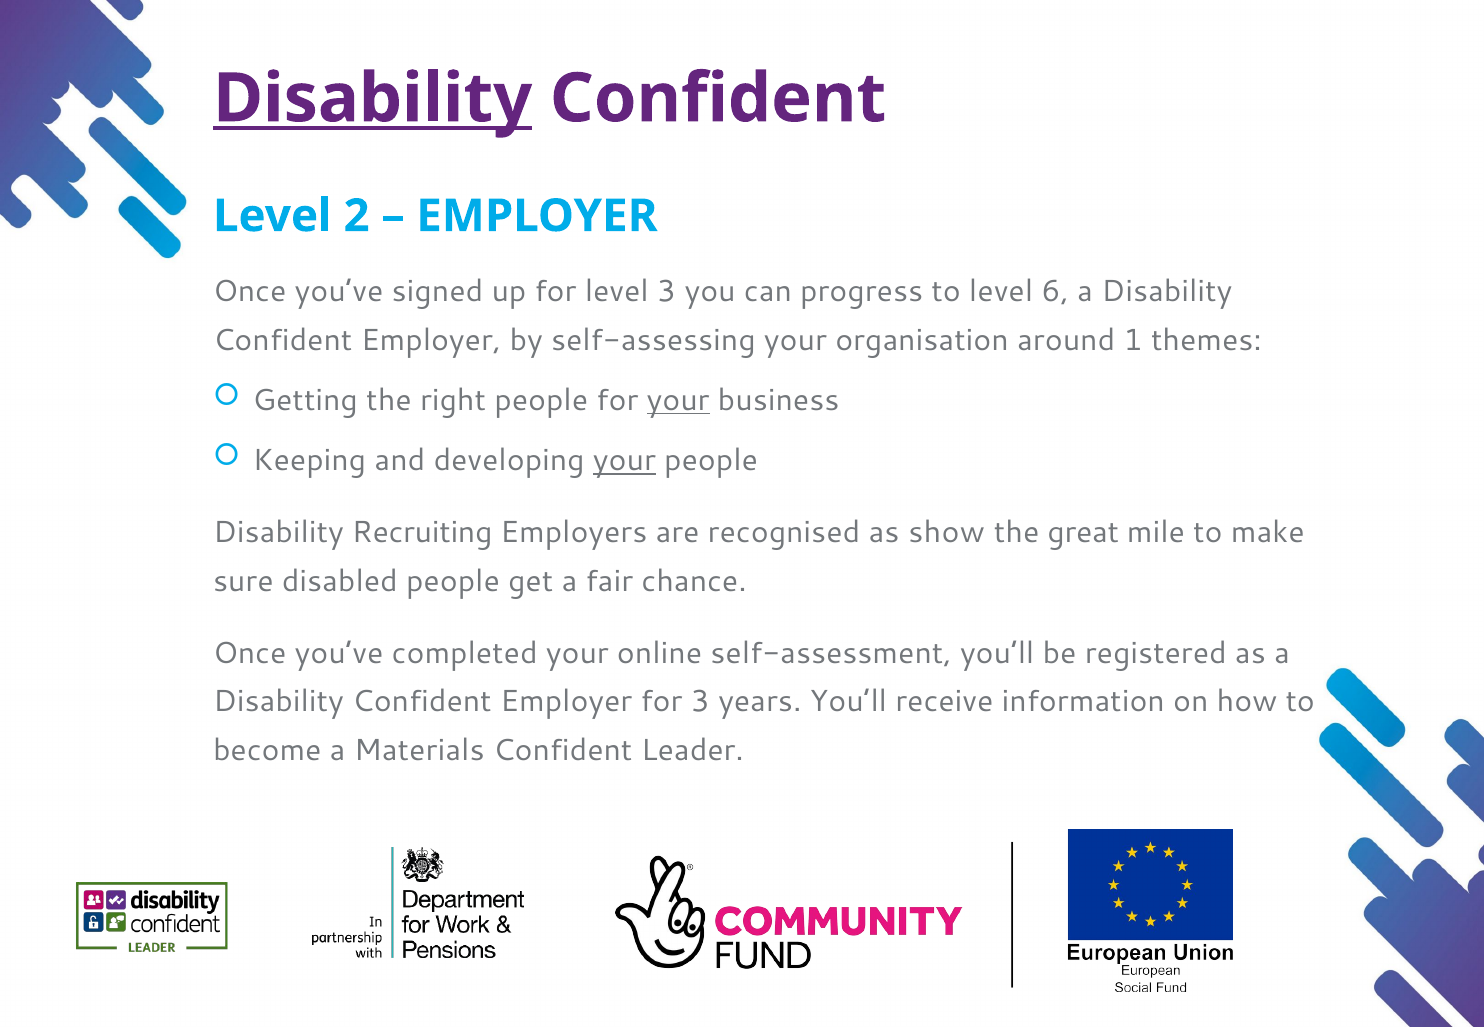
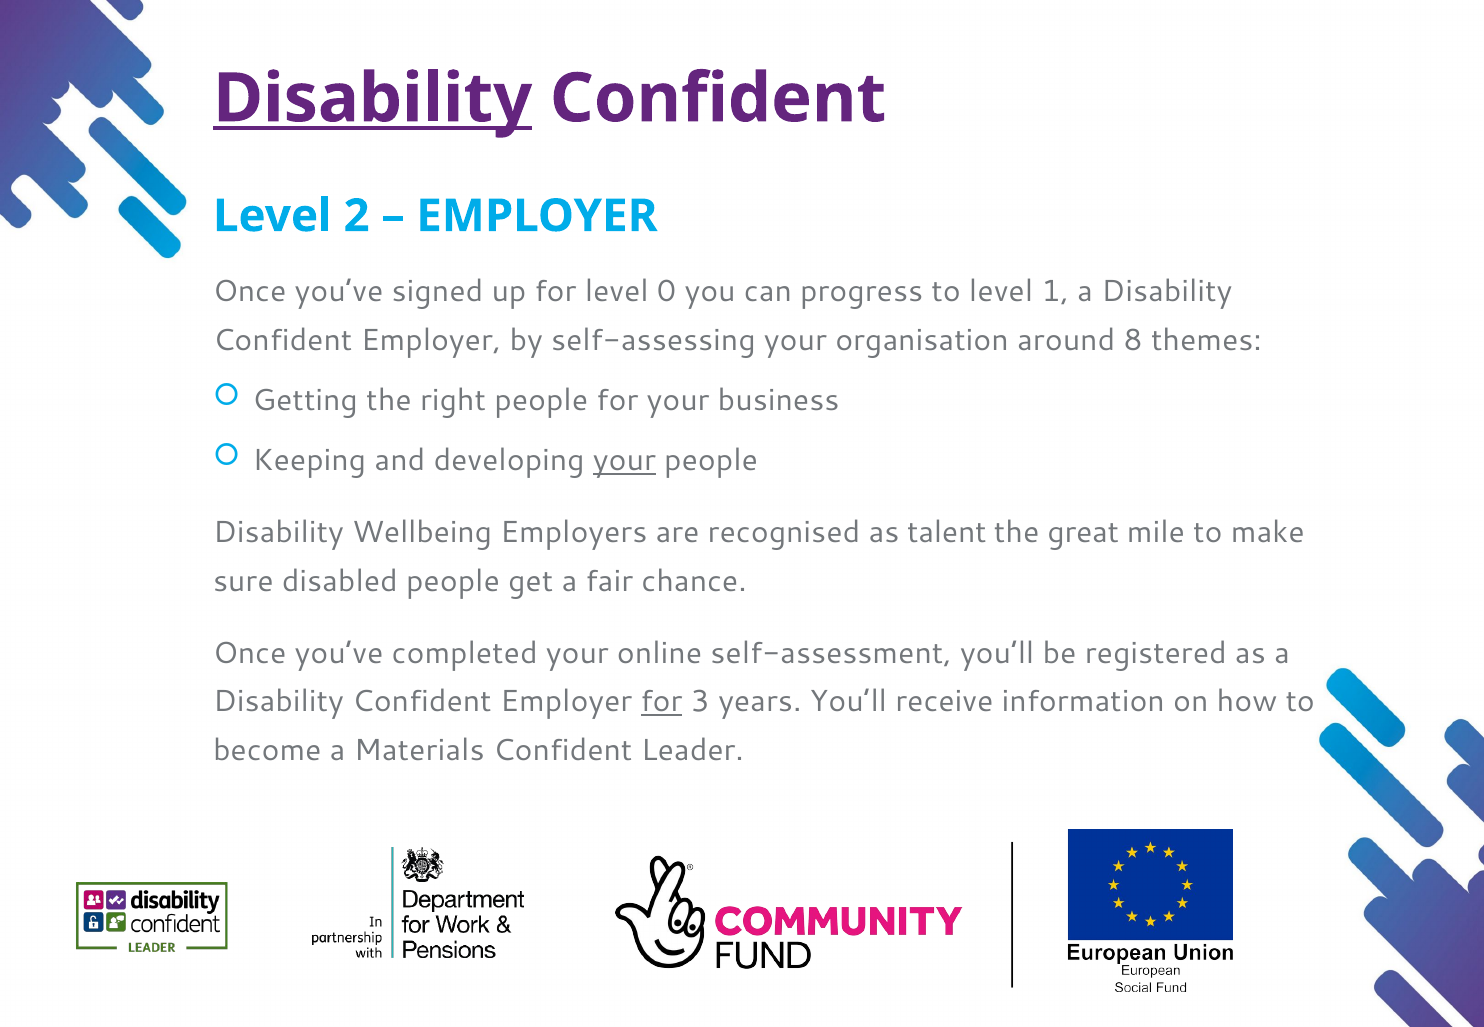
level 3: 3 -> 0
6: 6 -> 1
1: 1 -> 8
your at (678, 401) underline: present -> none
Recruiting: Recruiting -> Wellbeing
show: show -> talent
for at (662, 702) underline: none -> present
